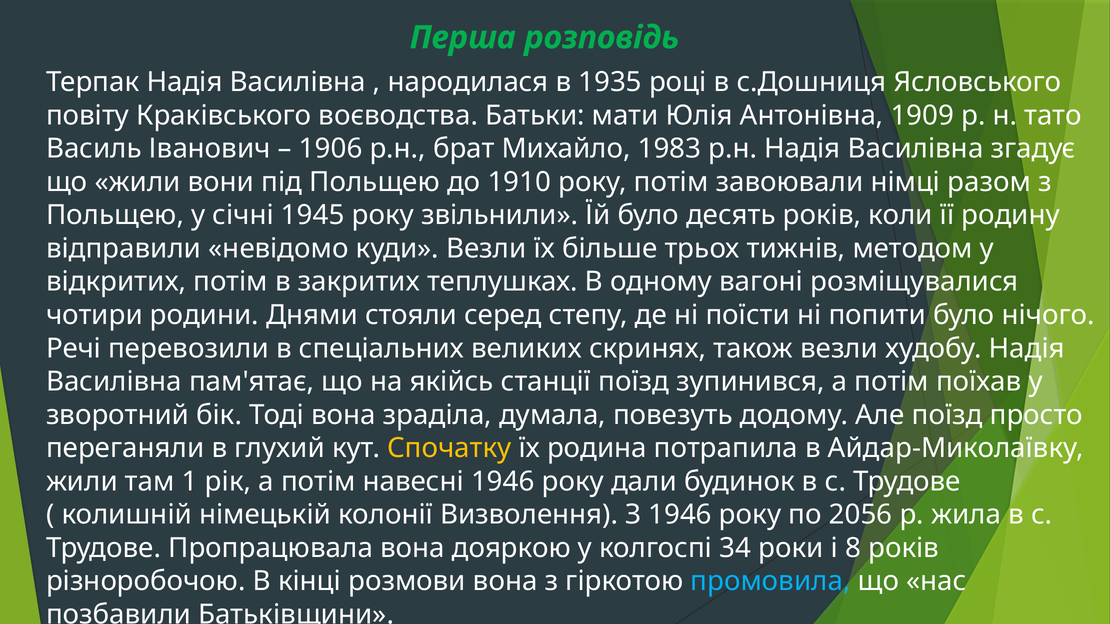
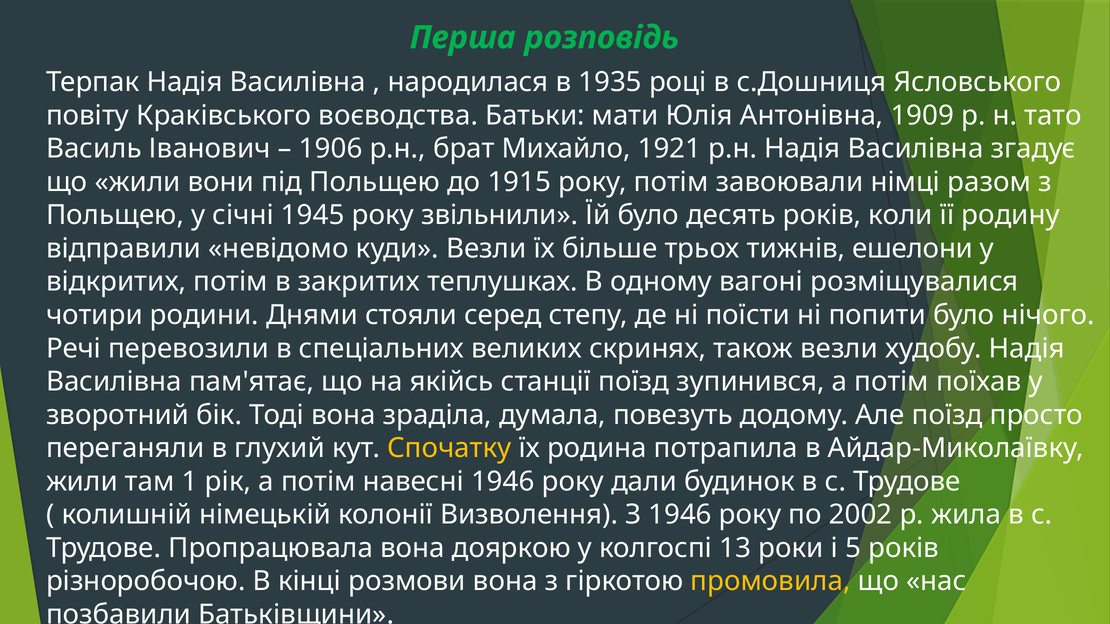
1983: 1983 -> 1921
1910: 1910 -> 1915
методом: методом -> ешелони
2056: 2056 -> 2002
34: 34 -> 13
8: 8 -> 5
промовила colour: light blue -> yellow
